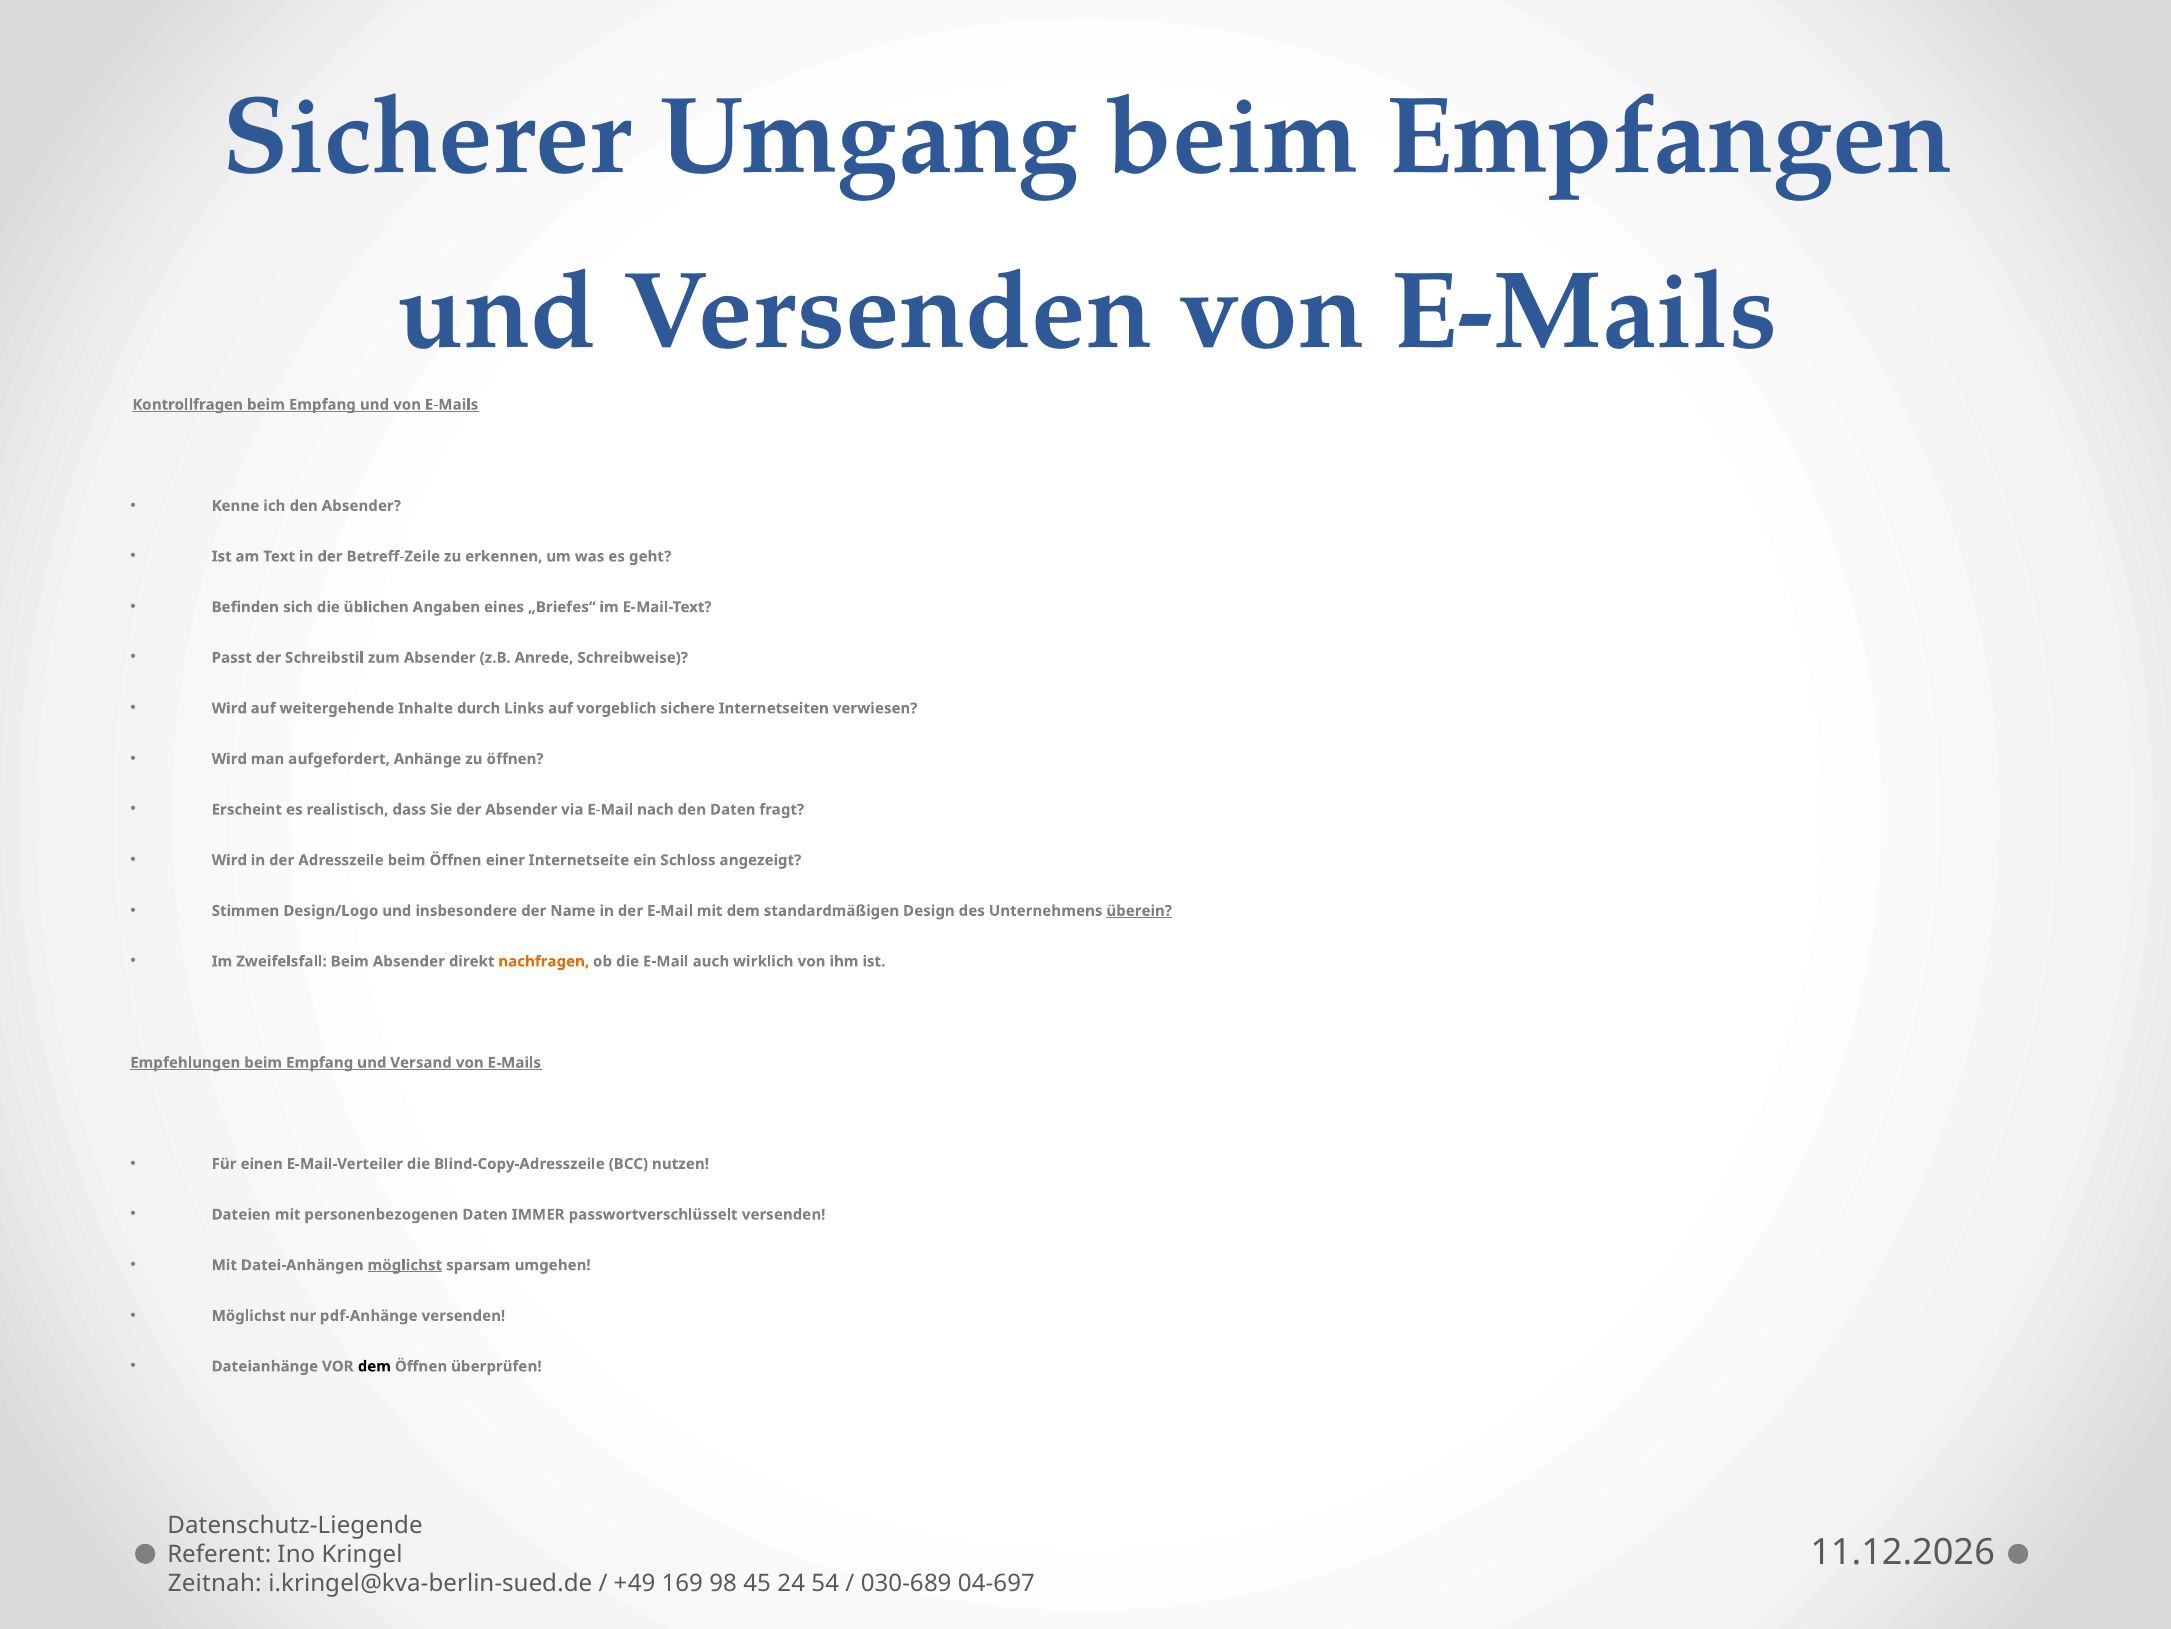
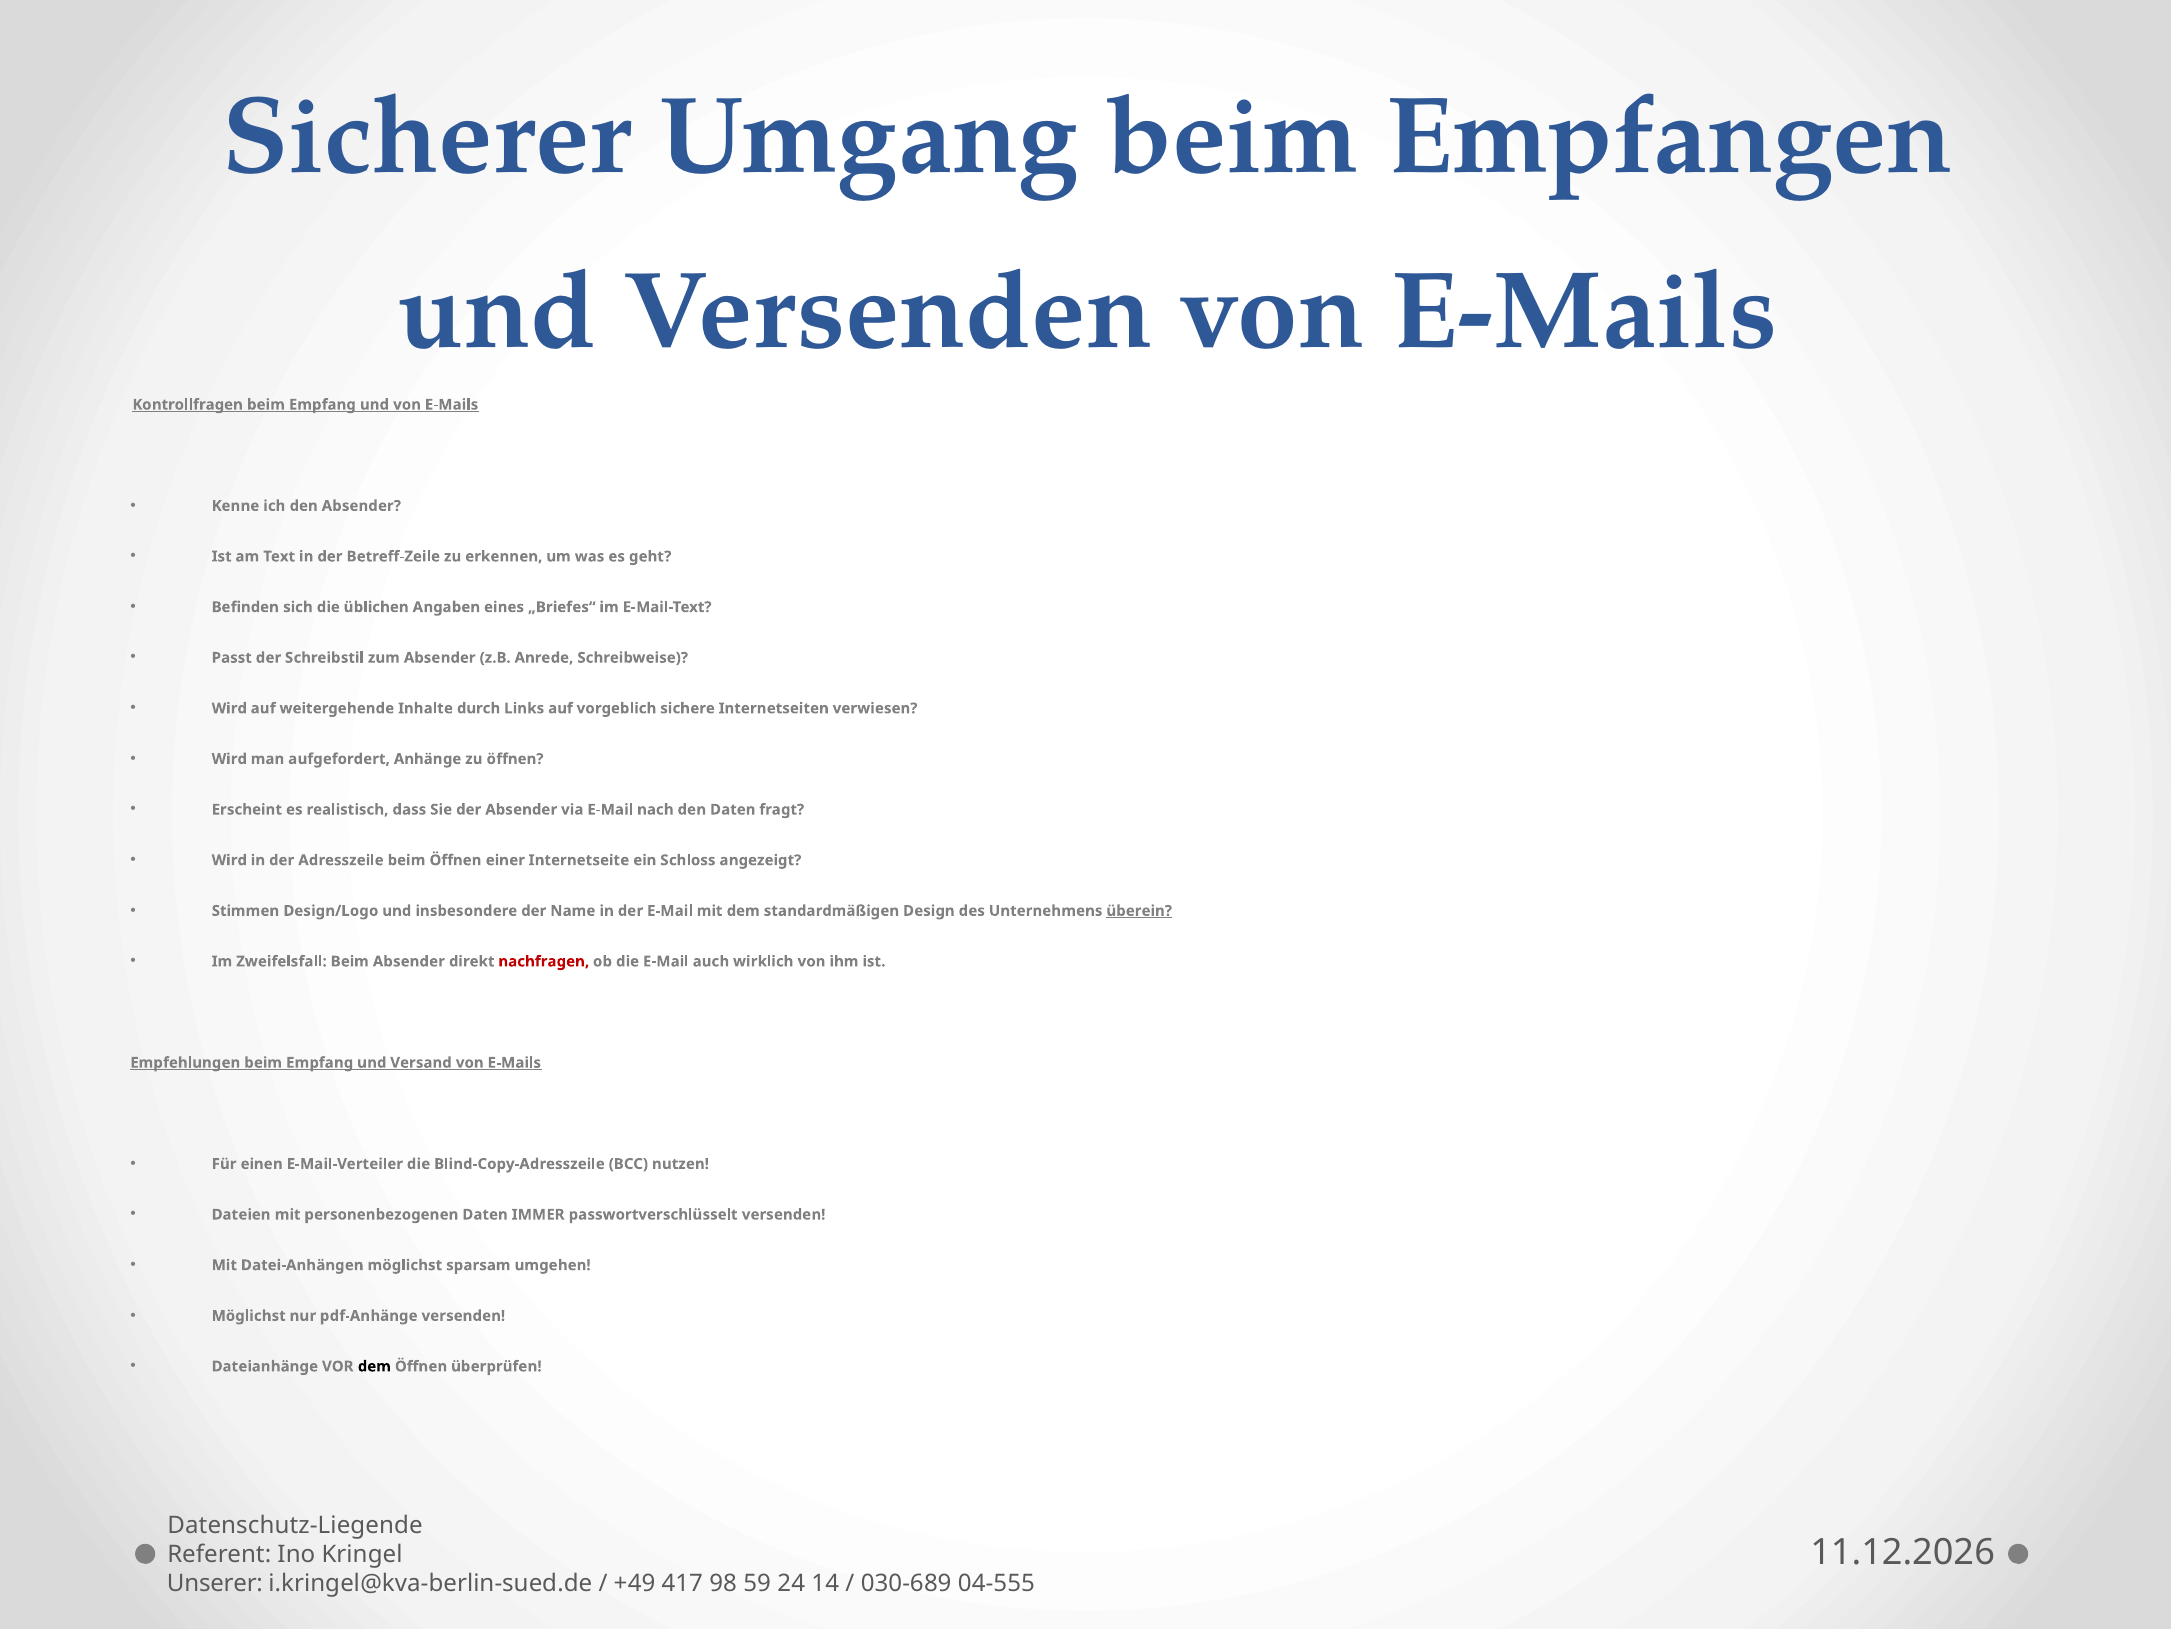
nachfragen colour: orange -> red
möglichst at (405, 1265) underline: present -> none
Zeitnah: Zeitnah -> Unserer
169: 169 -> 417
45: 45 -> 59
54: 54 -> 14
04-697: 04-697 -> 04-555
